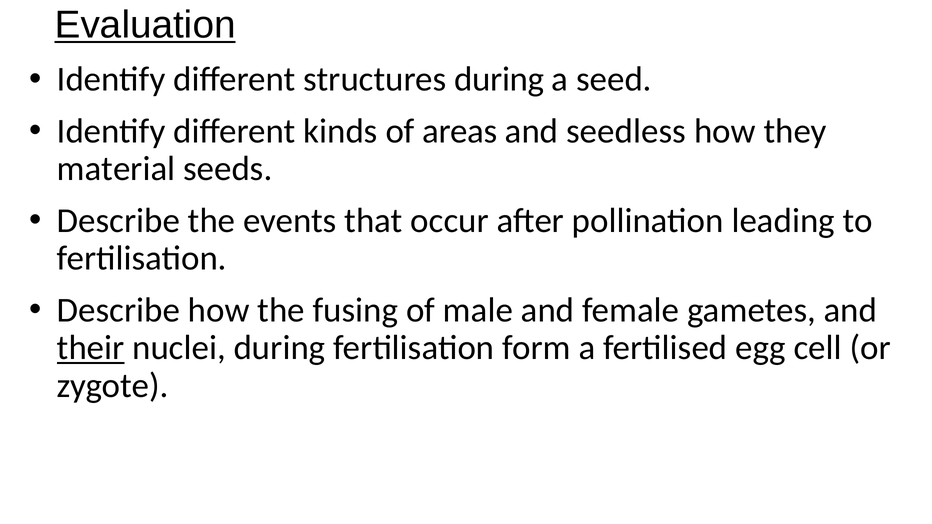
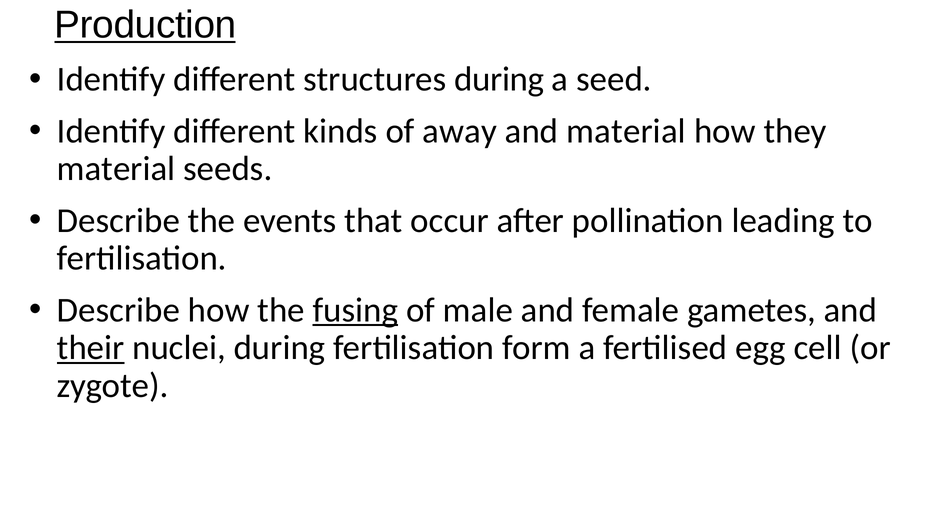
Evaluation: Evaluation -> Production
areas: areas -> away
and seedless: seedless -> material
fusing underline: none -> present
